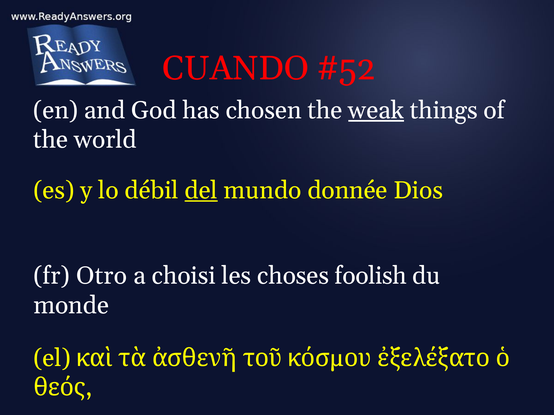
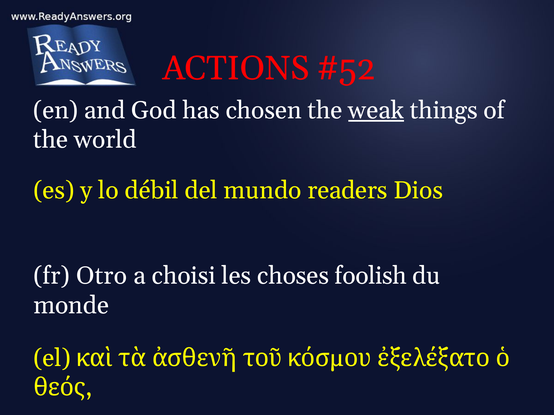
CUANDO: CUANDO -> ACTIONS
del underline: present -> none
donnée: donnée -> readers
